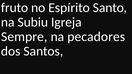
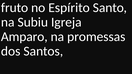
Sempre: Sempre -> Amparo
pecadores: pecadores -> promessas
